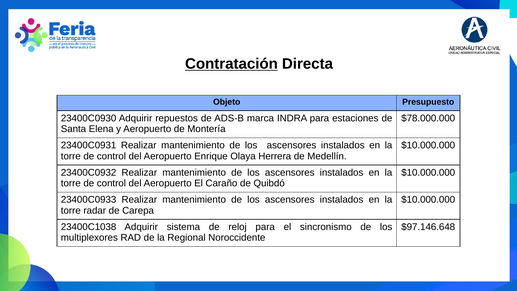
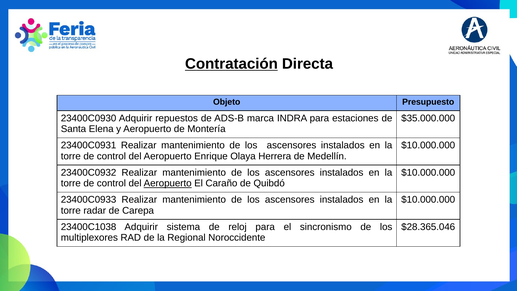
$78.000.000: $78.000.000 -> $35.000.000
Aeropuerto at (168, 183) underline: none -> present
$97.146.648: $97.146.648 -> $28.365.046
